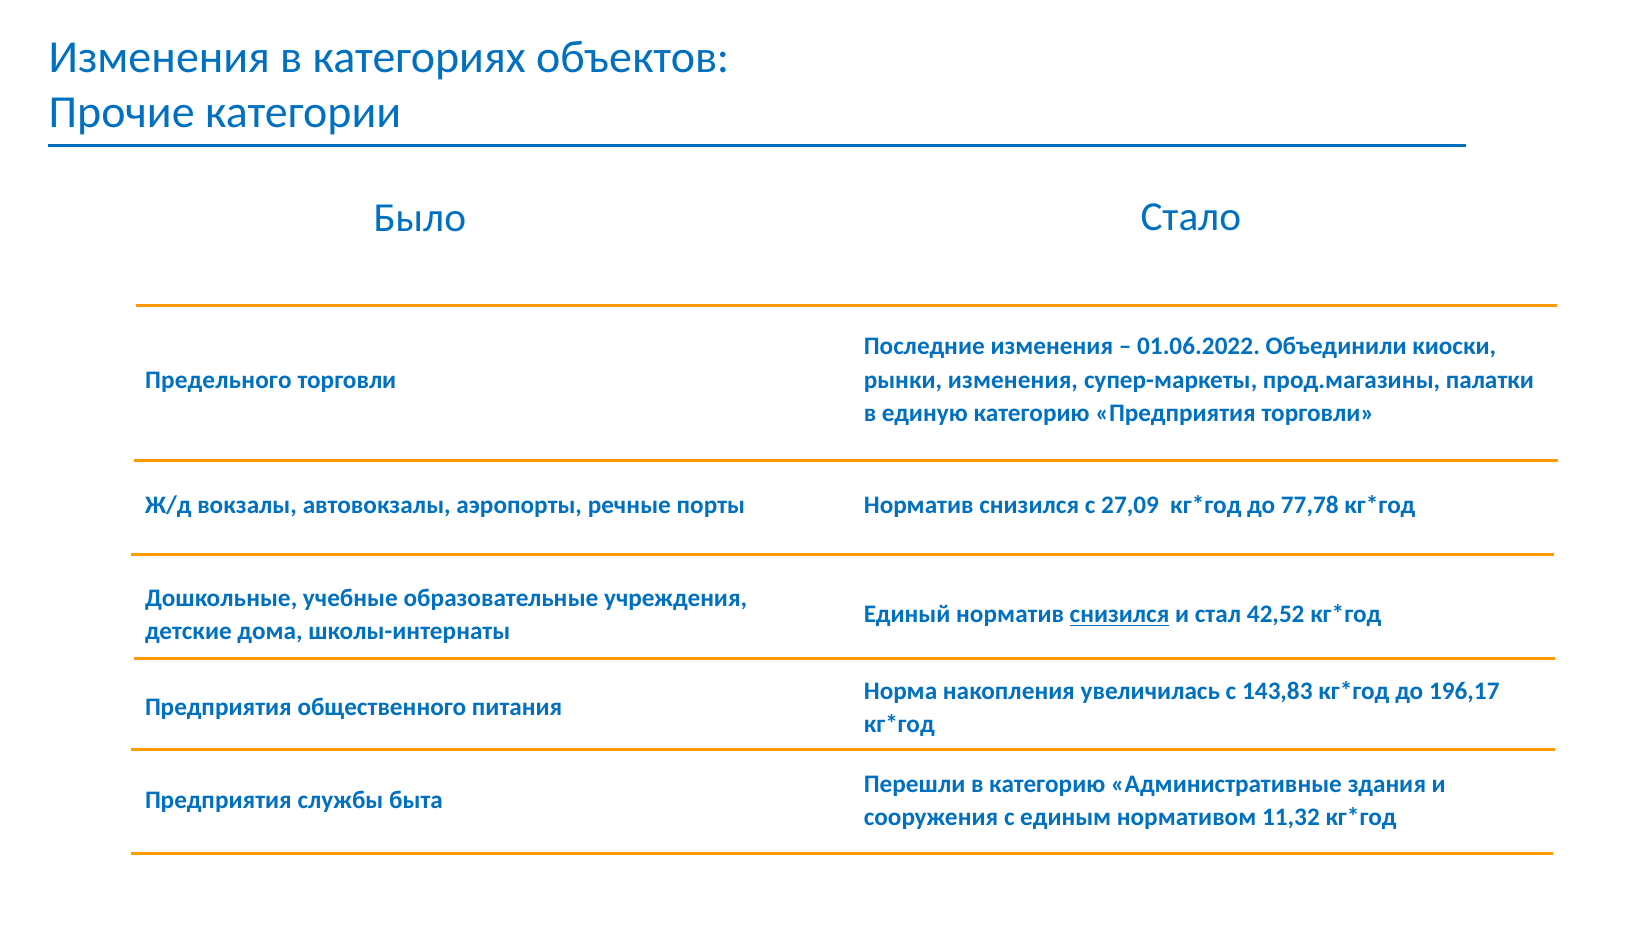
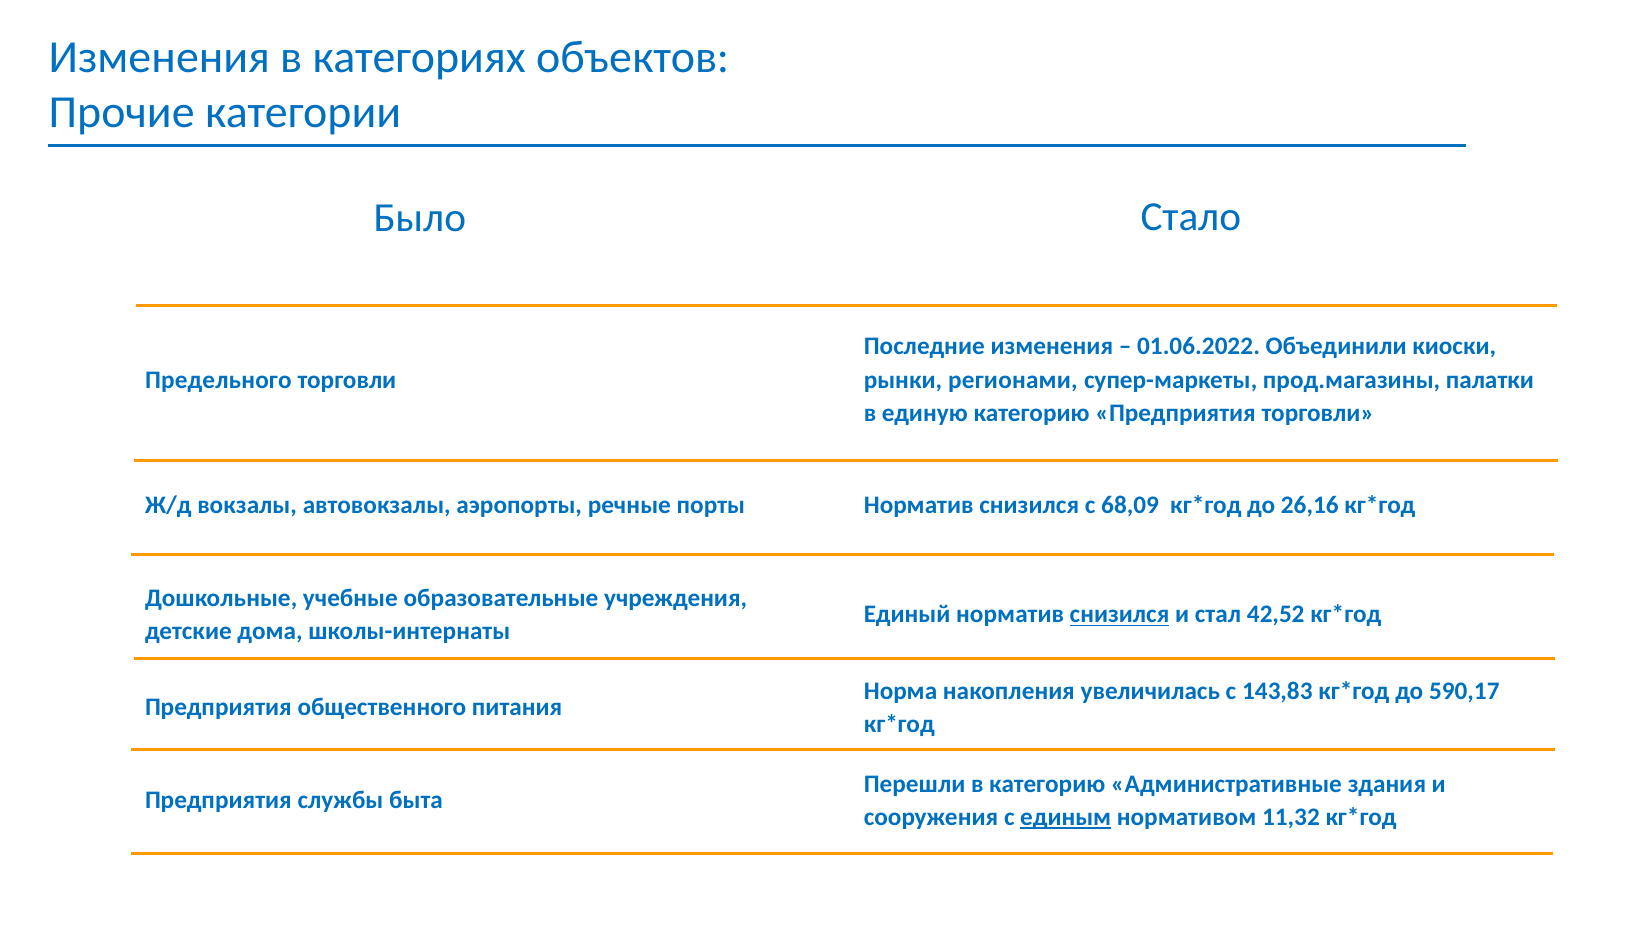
рынки изменения: изменения -> регионами
27,09: 27,09 -> 68,09
77,78: 77,78 -> 26,16
196,17: 196,17 -> 590,17
единым underline: none -> present
